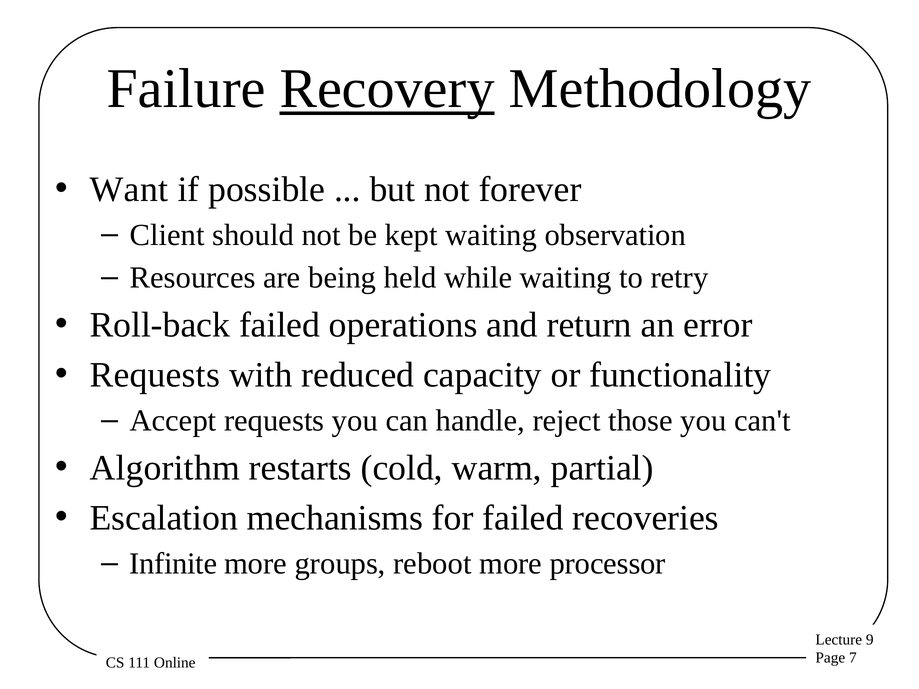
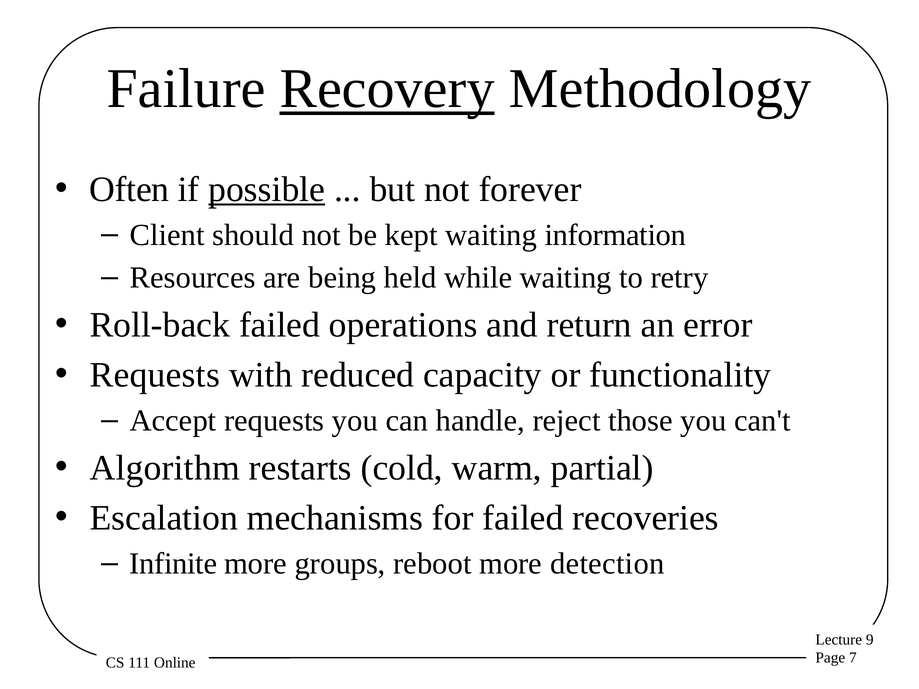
Want: Want -> Often
possible underline: none -> present
observation: observation -> information
processor: processor -> detection
